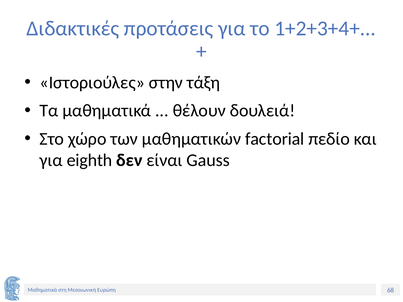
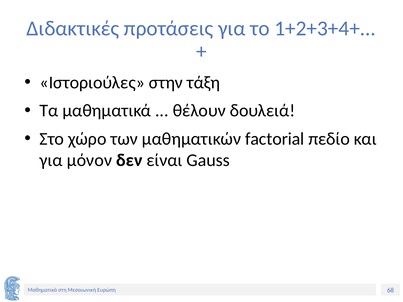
eighth: eighth -> μόνον
